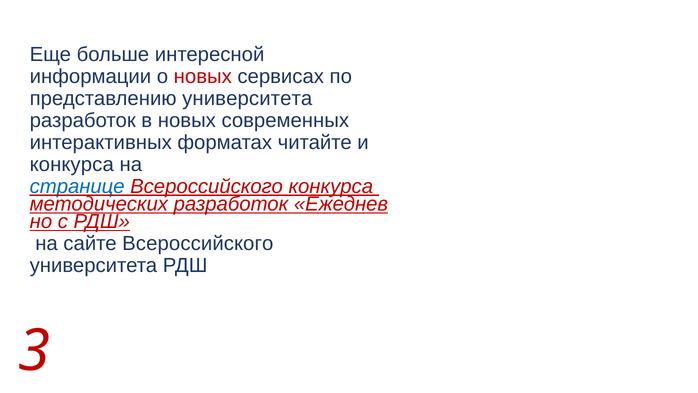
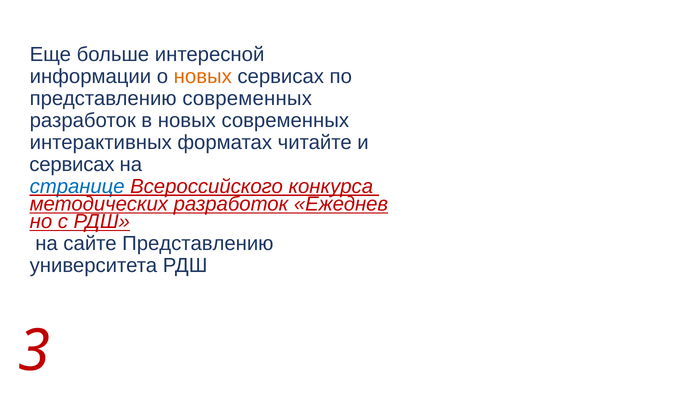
новых at (203, 76) colour: red -> orange
представлению университета: университета -> современных
конкурса at (72, 164): конкурса -> сервисах
сайте Всероссийского: Всероссийского -> Представлению
